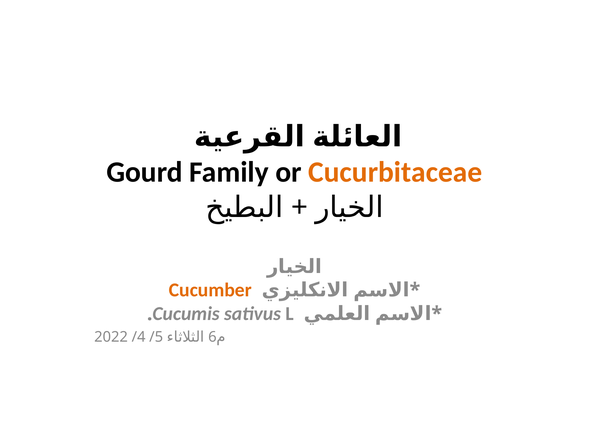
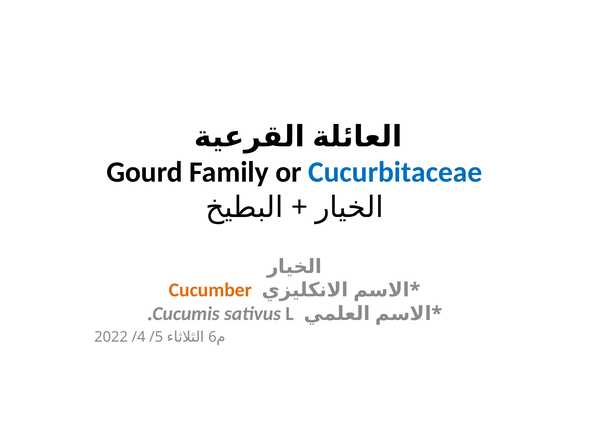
Cucurbitaceae colour: orange -> blue
